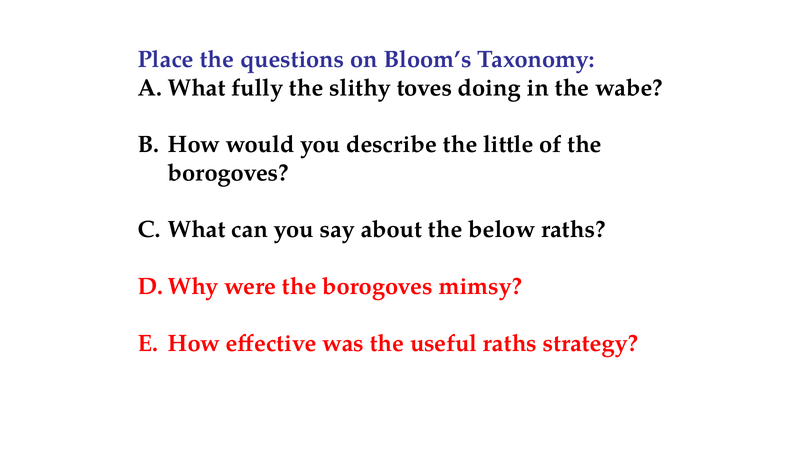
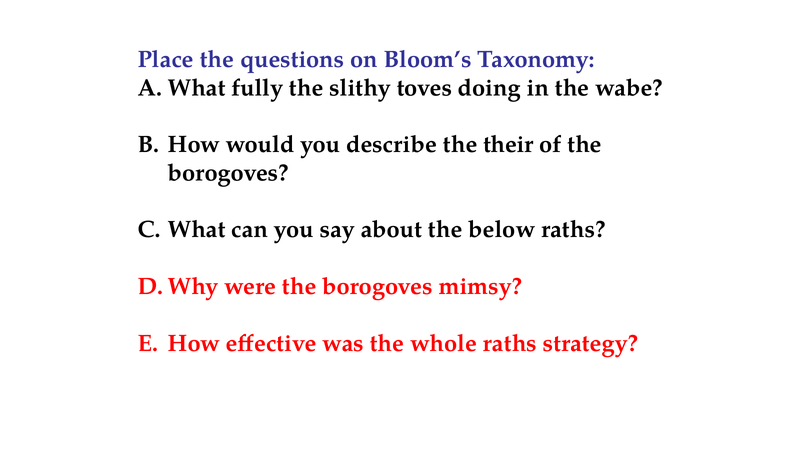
little: little -> their
useful: useful -> whole
